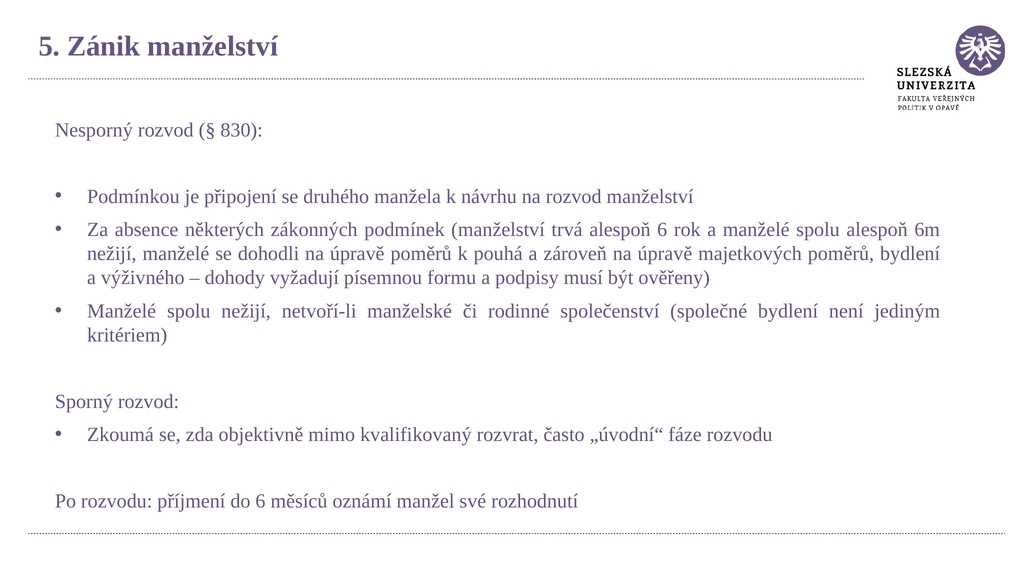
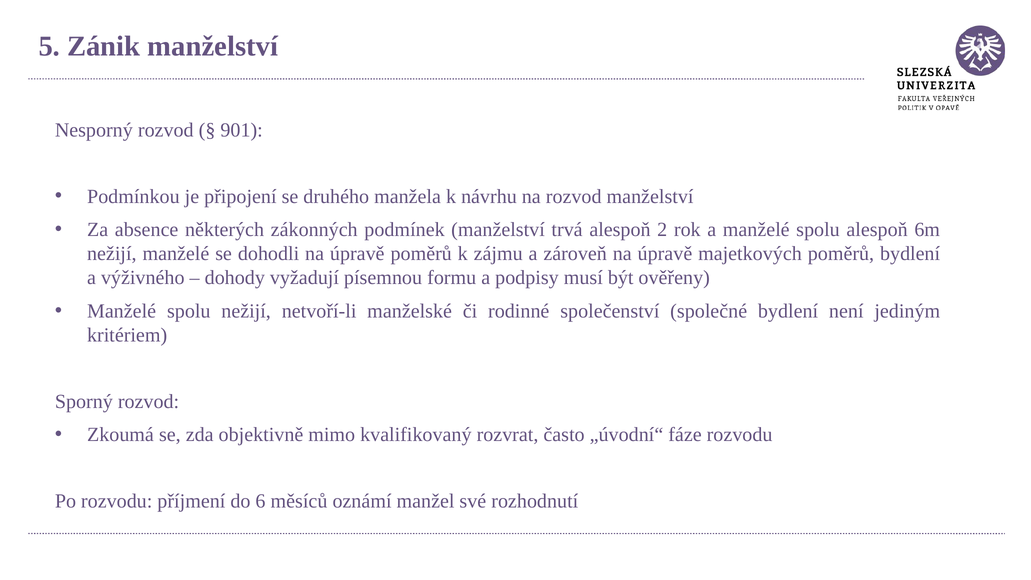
830: 830 -> 901
alespoň 6: 6 -> 2
pouhá: pouhá -> zájmu
